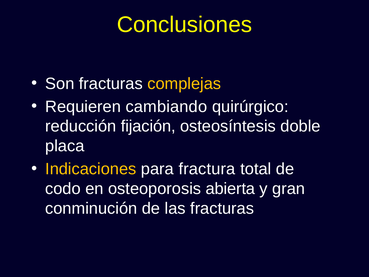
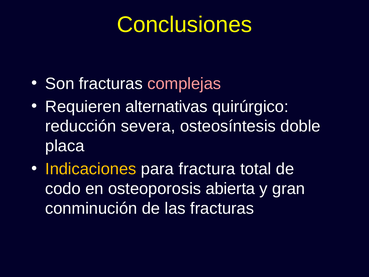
complejas colour: yellow -> pink
cambiando: cambiando -> alternativas
fijación: fijación -> severa
